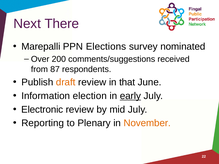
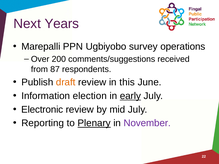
There: There -> Years
Elections: Elections -> Ugbiyobo
nominated: nominated -> operations
that: that -> this
Plenary underline: none -> present
November colour: orange -> purple
